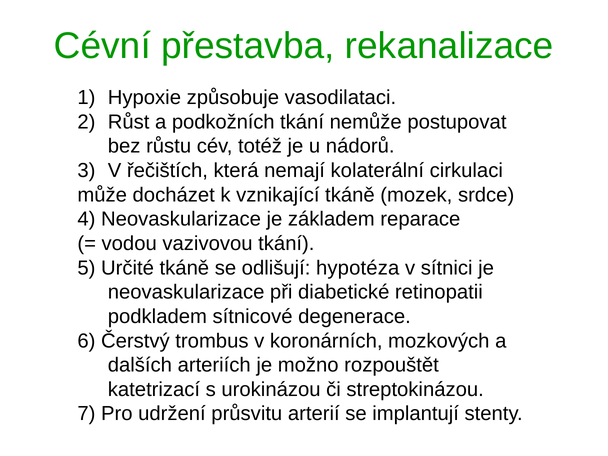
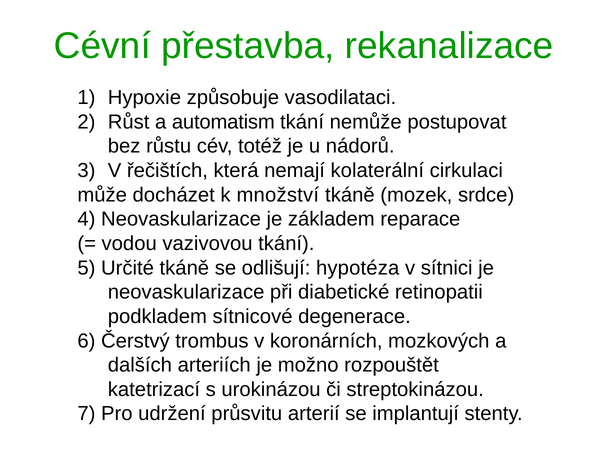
podkožních: podkožních -> automatism
vznikající: vznikající -> množství
